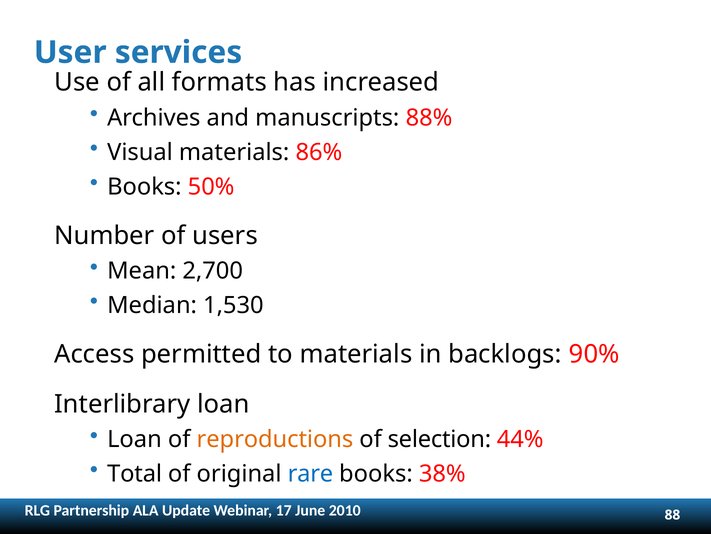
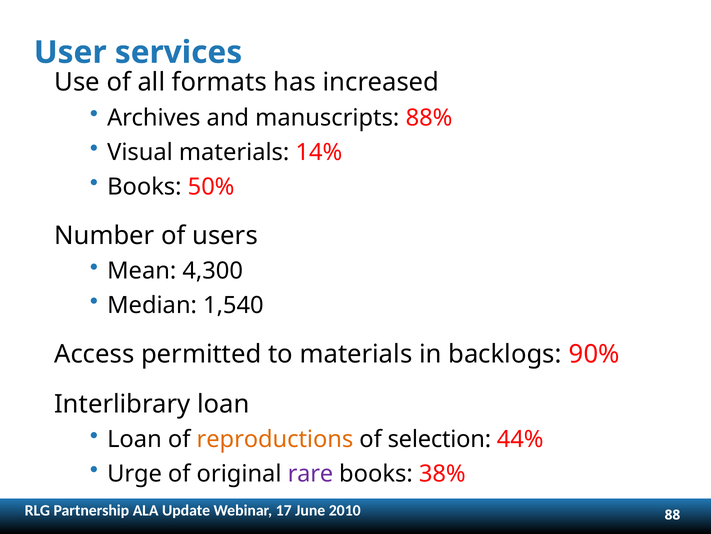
86%: 86% -> 14%
2,700: 2,700 -> 4,300
1,530: 1,530 -> 1,540
Total: Total -> Urge
rare colour: blue -> purple
